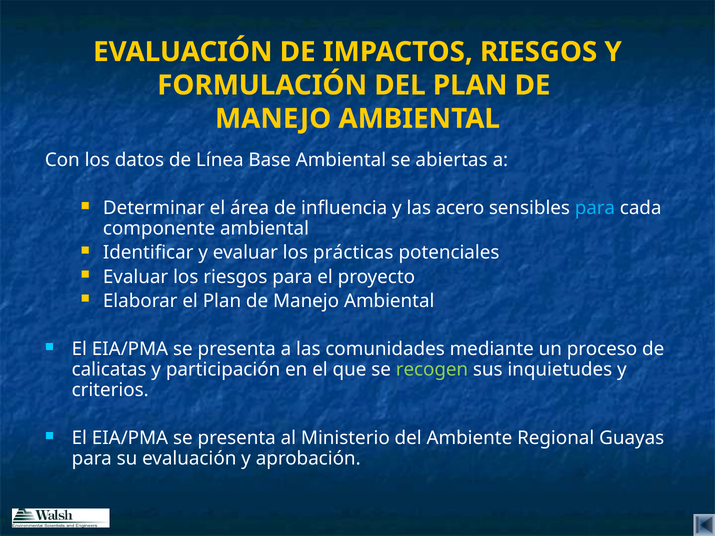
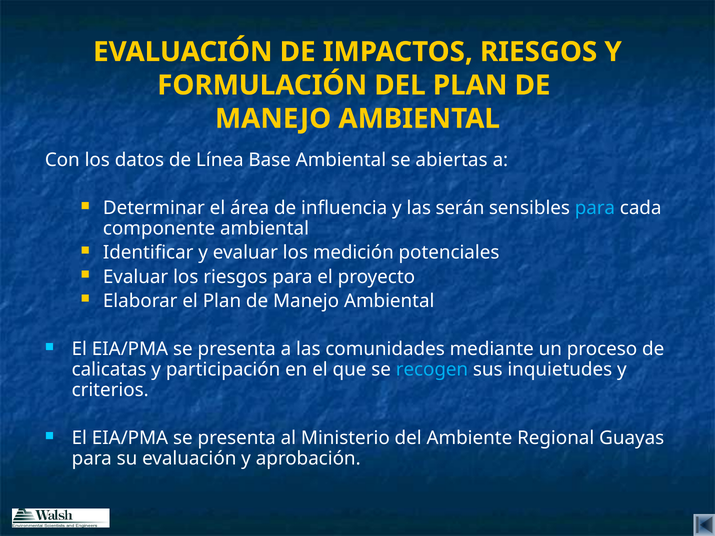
acero: acero -> serán
prácticas: prácticas -> medición
recogen colour: light green -> light blue
